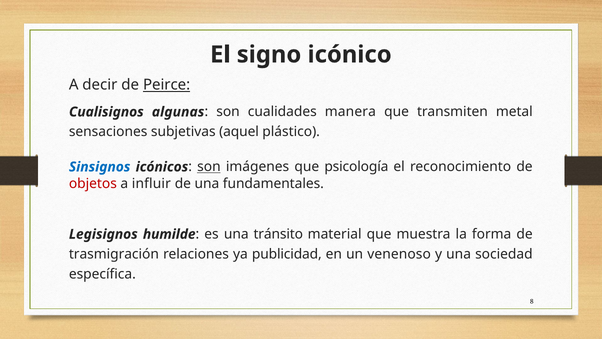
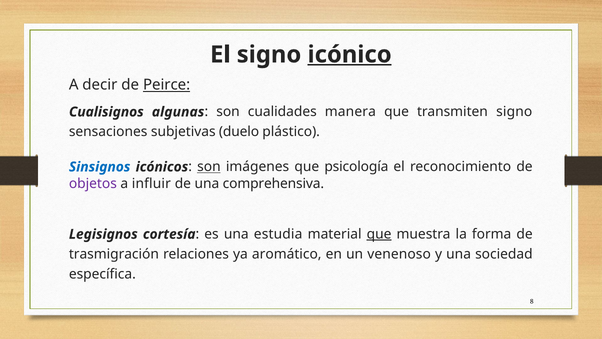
icónico underline: none -> present
transmiten metal: metal -> signo
aquel: aquel -> duelo
objetos colour: red -> purple
fundamentales: fundamentales -> comprehensiva
humilde: humilde -> cortesía
tránsito: tránsito -> estudia
que at (379, 234) underline: none -> present
publicidad: publicidad -> aromático
